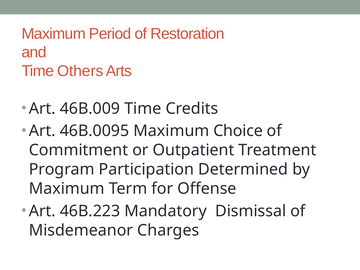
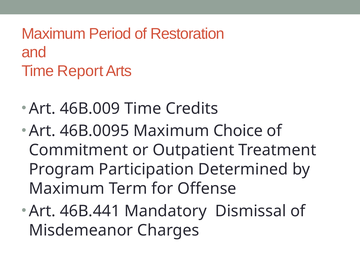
Others: Others -> Report
46B.223: 46B.223 -> 46B.441
